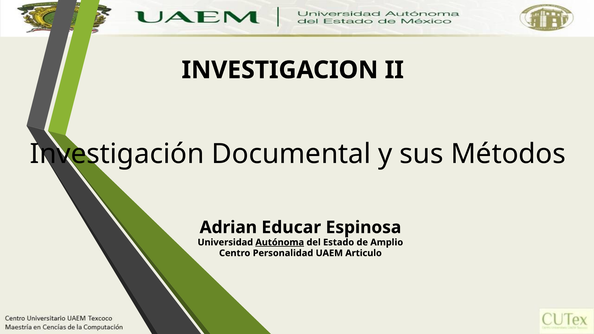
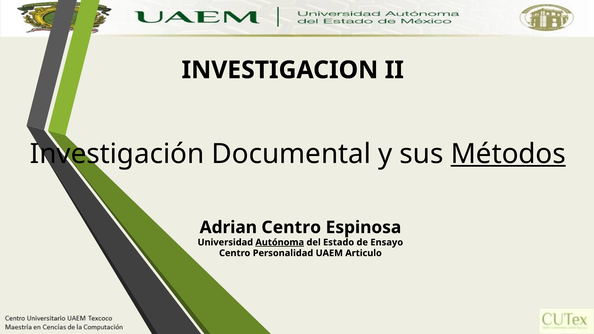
Métodos underline: none -> present
Adrian Educar: Educar -> Centro
Amplio: Amplio -> Ensayo
